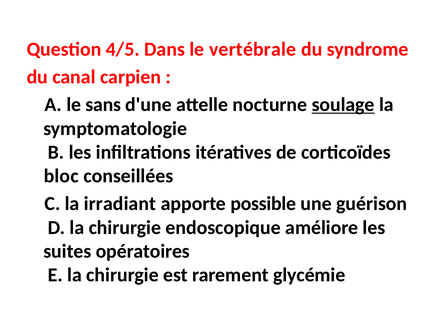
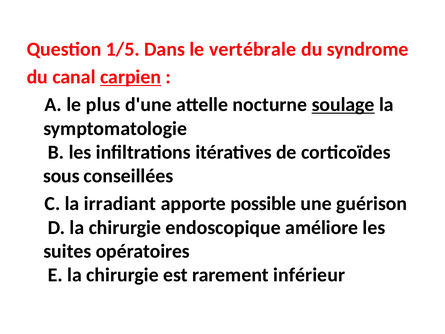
4/5: 4/5 -> 1/5
carpien underline: none -> present
sans: sans -> plus
bloc: bloc -> sous
glycémie: glycémie -> inférieur
